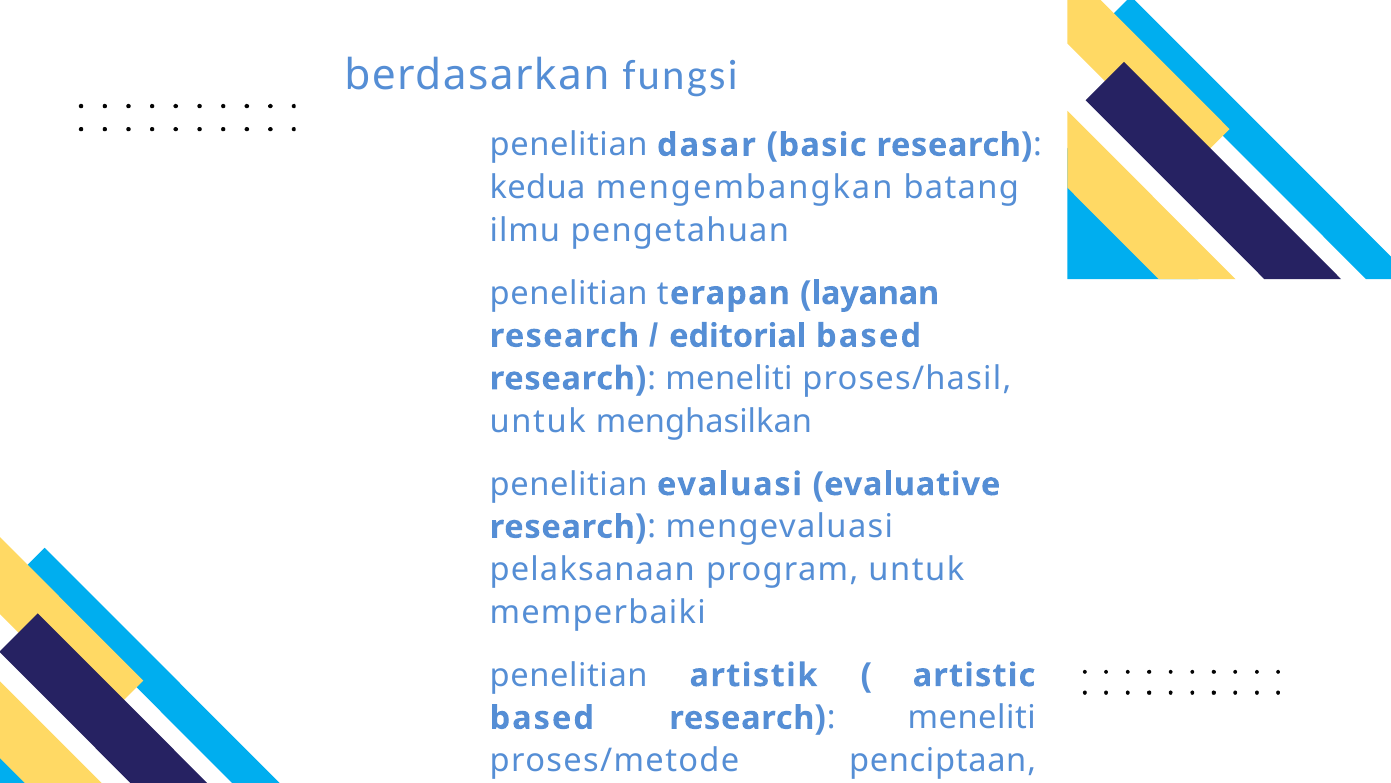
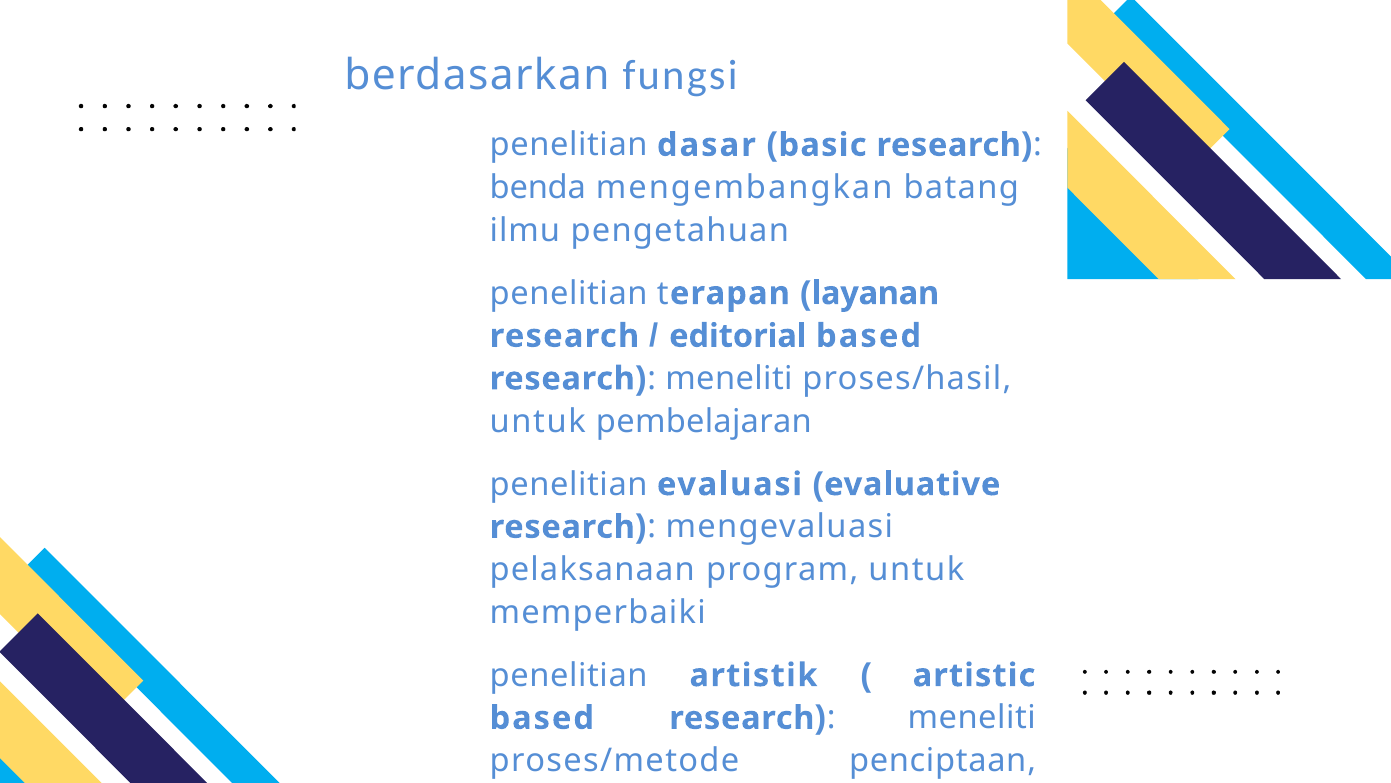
kedua: kedua -> benda
menghasilkan: menghasilkan -> pembelajaran
